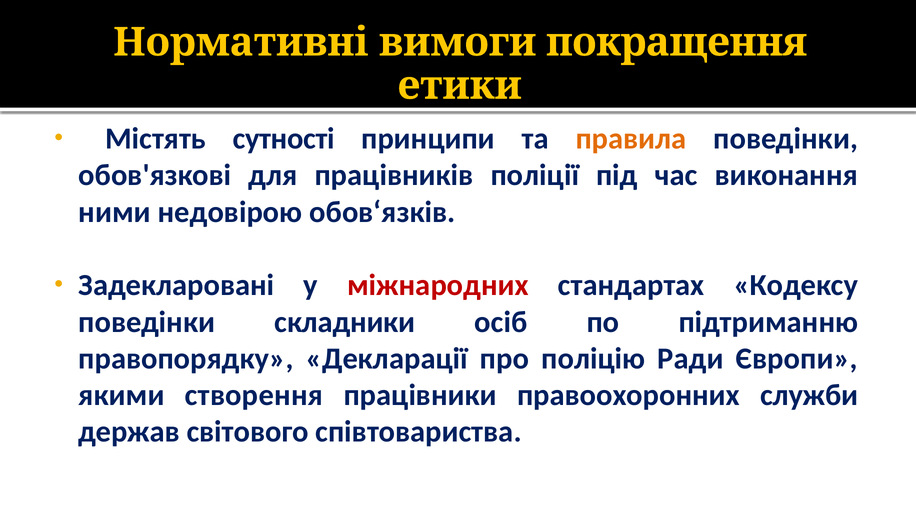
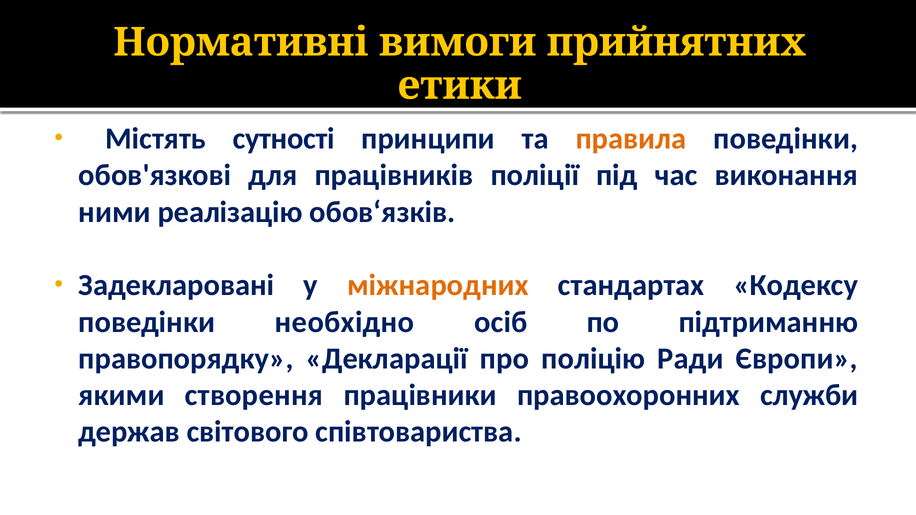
покращення: покращення -> прийнятних
недовірою: недовірою -> реалізацію
міжнародних colour: red -> orange
складники: складники -> необхідно
